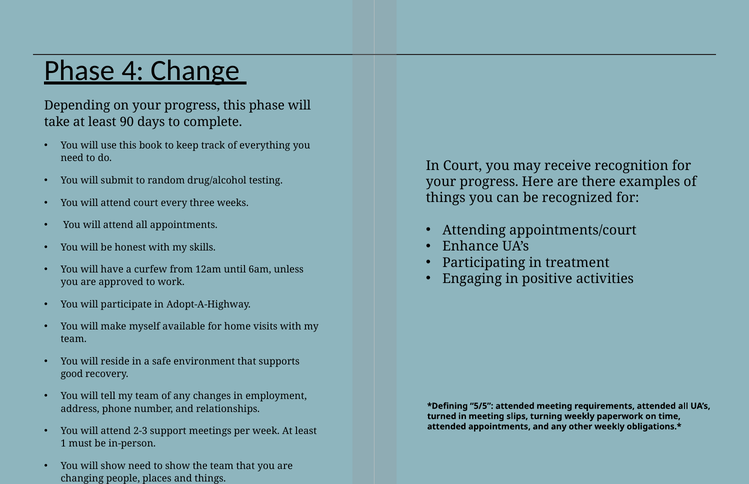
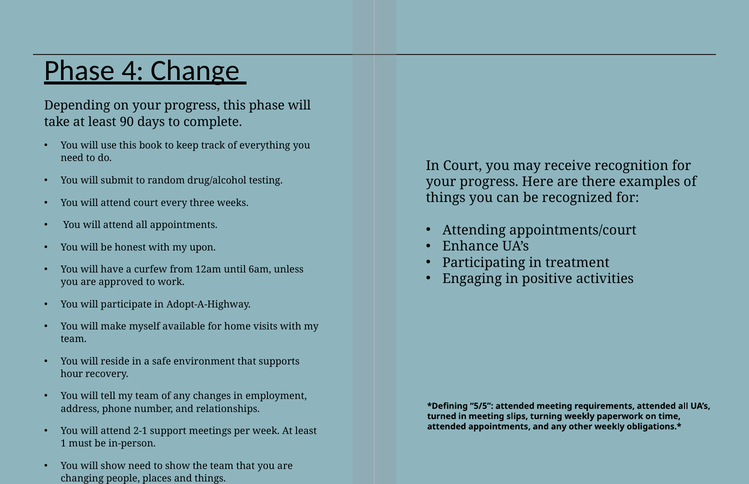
skills: skills -> upon
good: good -> hour
2-3: 2-3 -> 2-1
